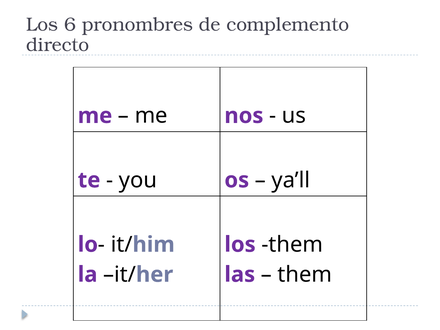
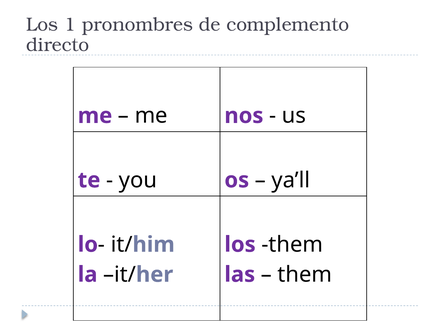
6: 6 -> 1
